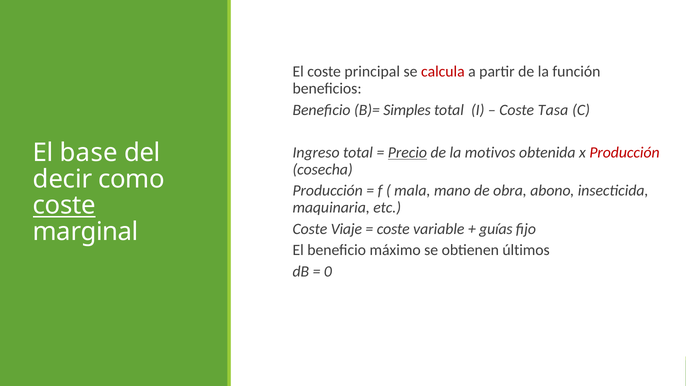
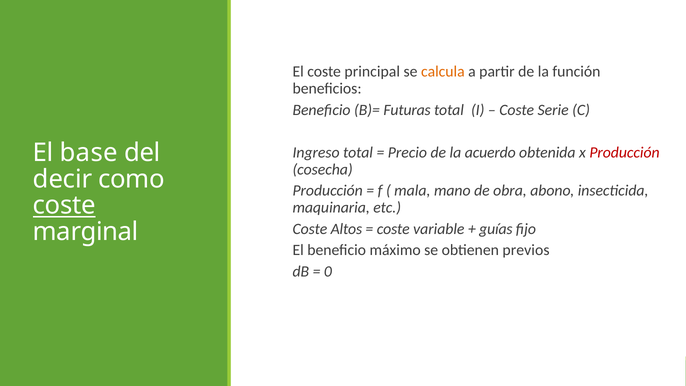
calcula colour: red -> orange
Simples: Simples -> Futuras
Tasa: Tasa -> Serie
Precio underline: present -> none
motivos: motivos -> acuerdo
Viaje: Viaje -> Altos
últimos: últimos -> previos
